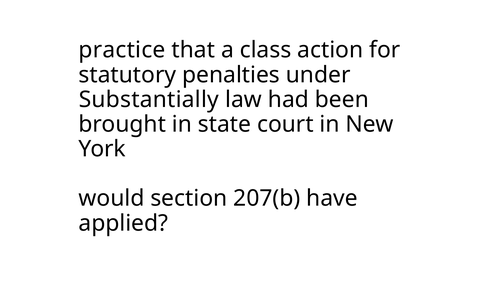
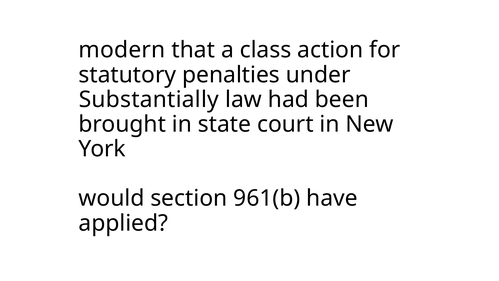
practice: practice -> modern
207(b: 207(b -> 961(b
